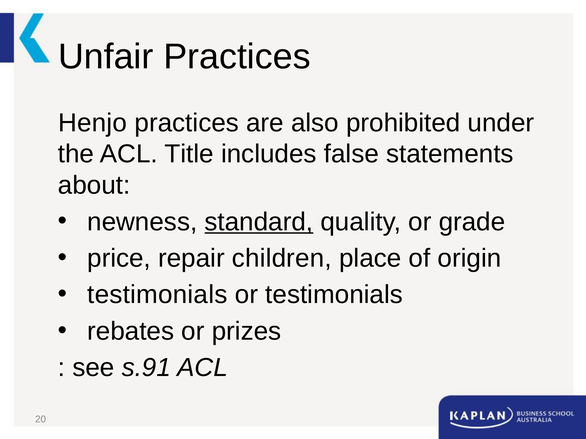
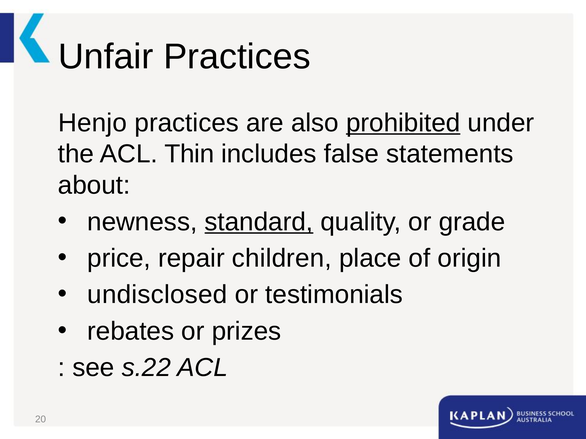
prohibited underline: none -> present
Title: Title -> Thin
testimonials at (157, 295): testimonials -> undisclosed
s.91: s.91 -> s.22
